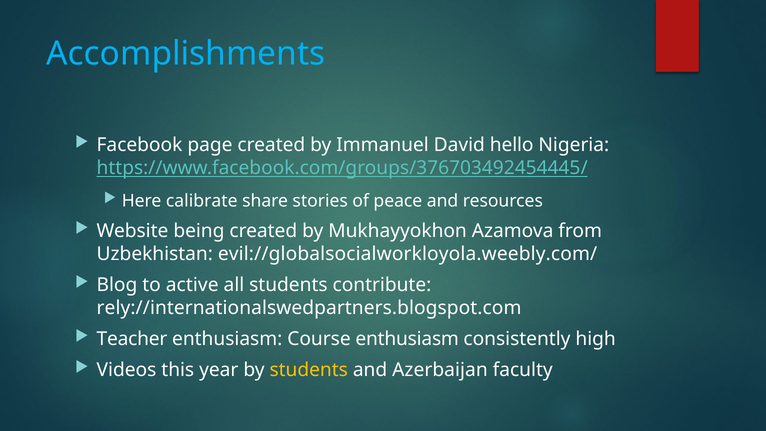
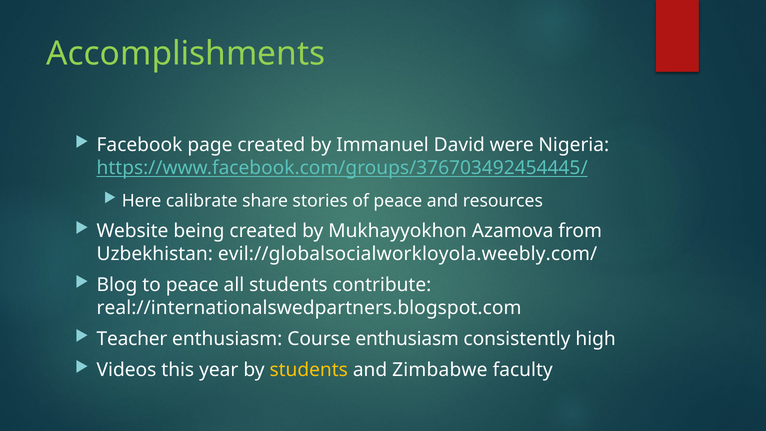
Accomplishments colour: light blue -> light green
hello: hello -> were
to active: active -> peace
rely://internationalswedpartners.blogspot.com: rely://internationalswedpartners.blogspot.com -> real://internationalswedpartners.blogspot.com
Azerbaijan: Azerbaijan -> Zimbabwe
